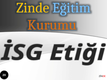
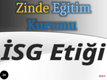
Kurumu colour: orange -> blue
